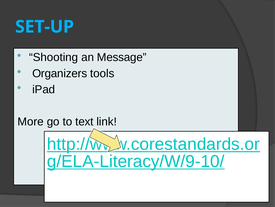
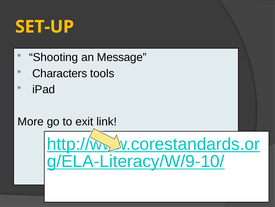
SET-UP colour: light blue -> yellow
Organizers: Organizers -> Characters
text: text -> exit
